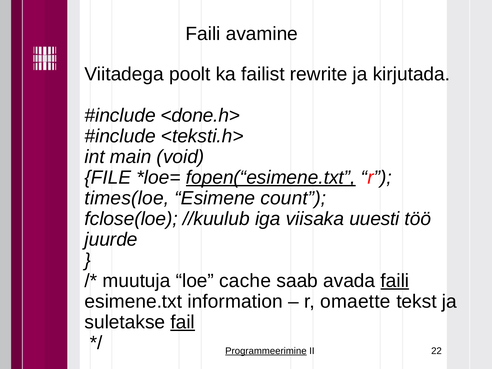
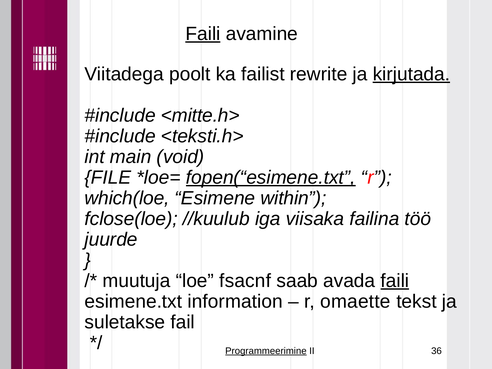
Faili at (203, 34) underline: none -> present
kirjutada underline: none -> present
<done.h>: <done.h> -> <mitte.h>
times(loe: times(loe -> which(loe
count: count -> within
uuesti: uuesti -> failina
cache: cache -> fsacnf
fail underline: present -> none
22: 22 -> 36
